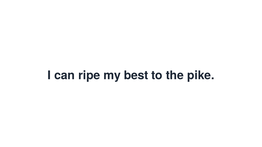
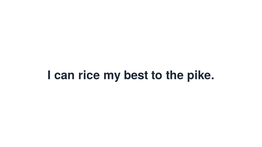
ripe: ripe -> rice
